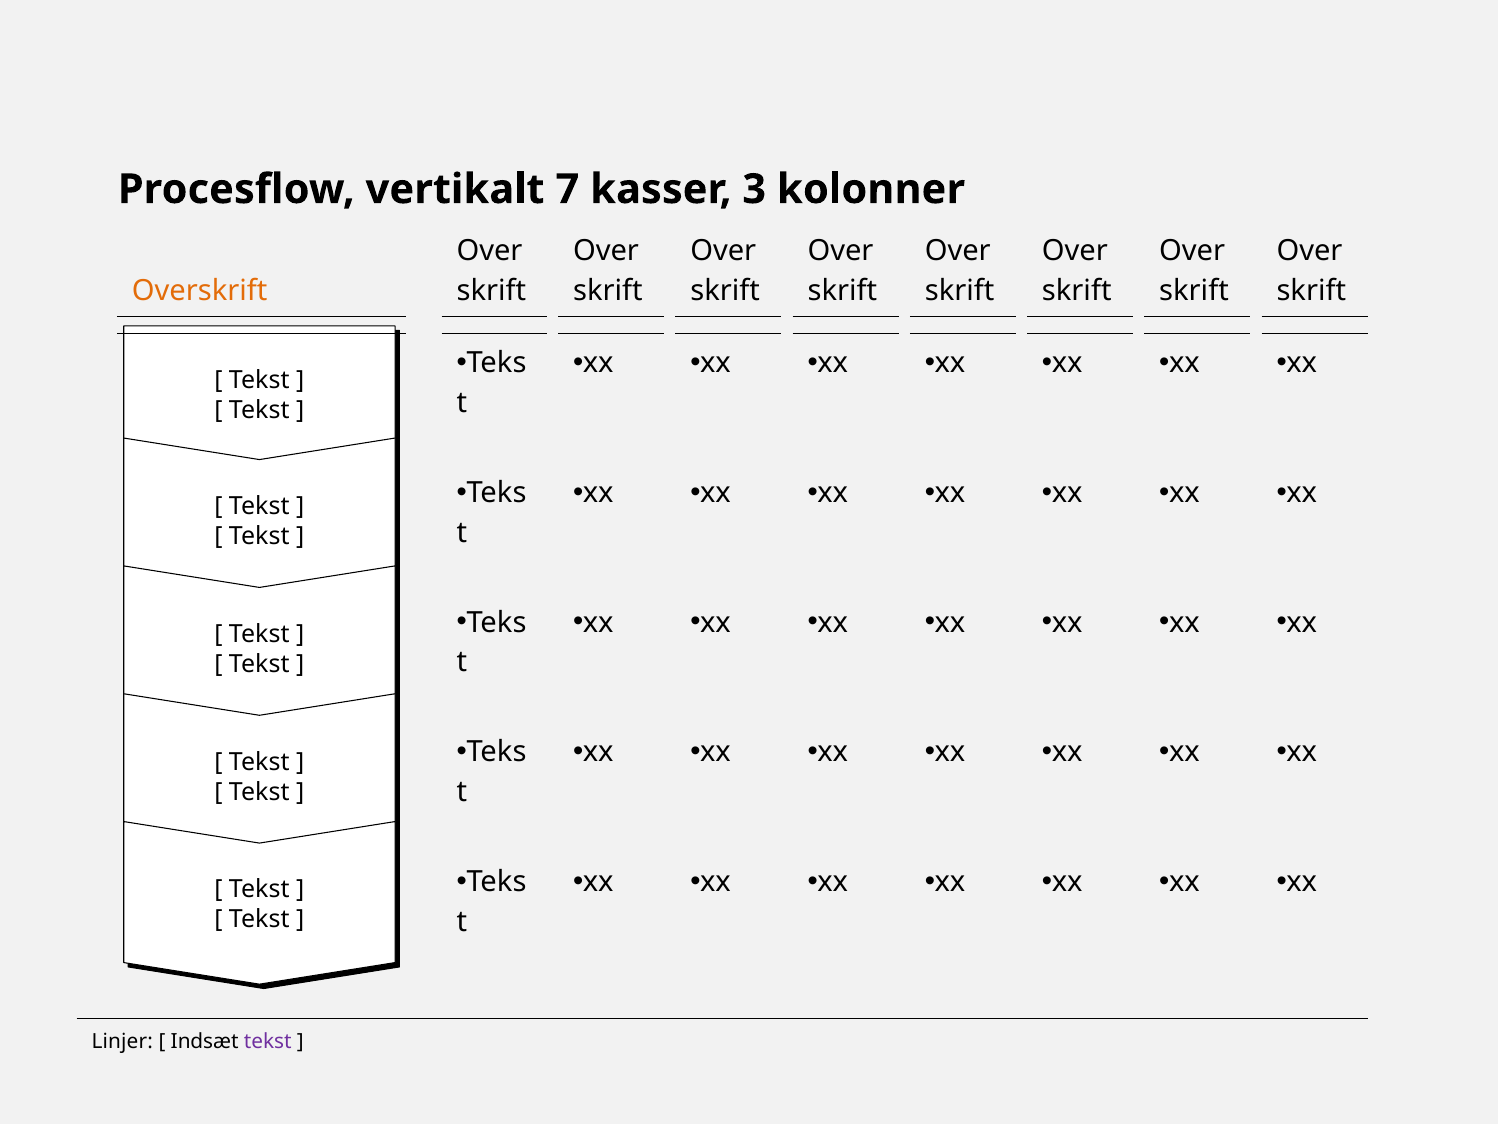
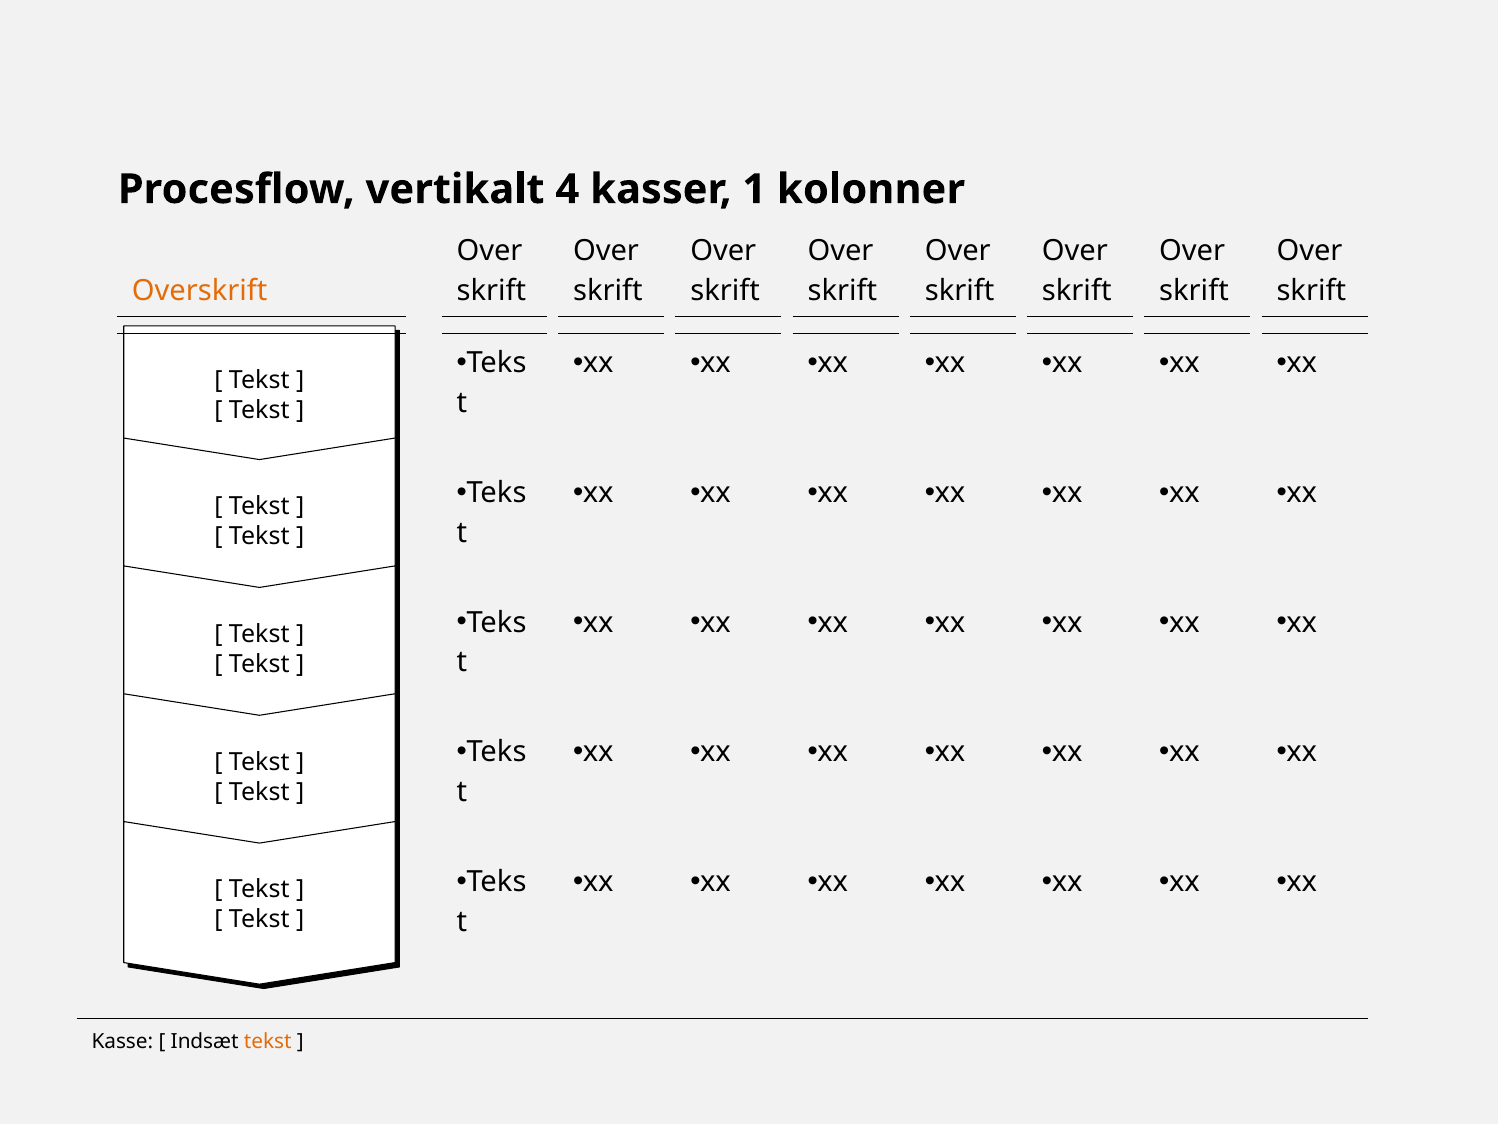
7: 7 -> 4
3: 3 -> 1
Linjer: Linjer -> Kasse
tekst at (268, 1041) colour: purple -> orange
